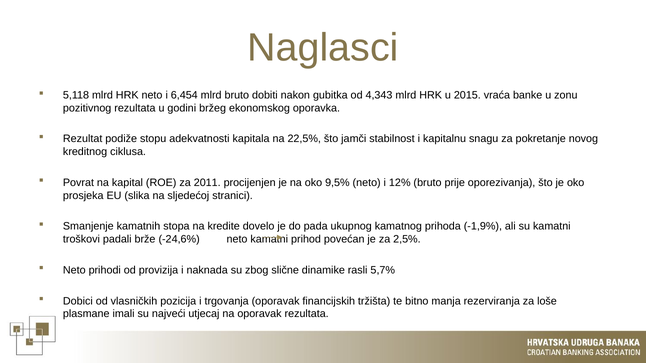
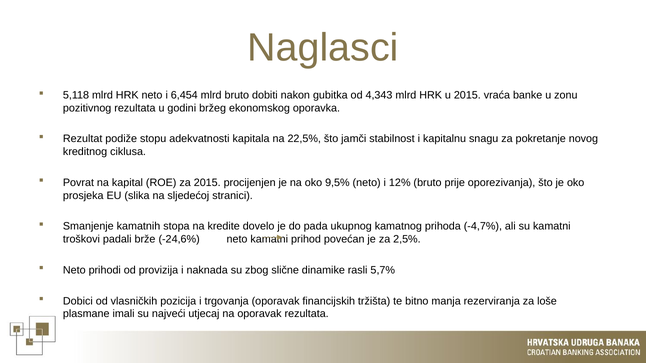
za 2011: 2011 -> 2015
-1,9%: -1,9% -> -4,7%
